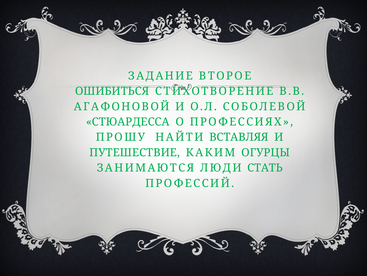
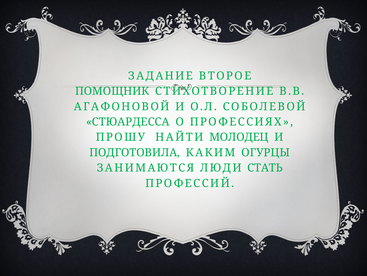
ОШИБИТЬСЯ: ОШИБИТЬСЯ -> ПОМОЩНИК
ВСТАВЛЯЯ: ВСТАВЛЯЯ -> МОЛОДЕЦ
ПУТЕШЕСТВИЕ: ПУТЕШЕСТВИЕ -> ПОДГОТОВИЛА
